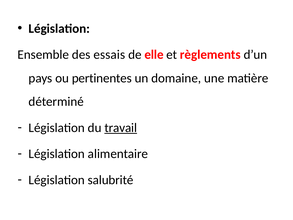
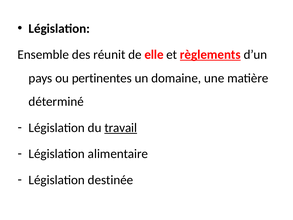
essais: essais -> réunit
règlements underline: none -> present
salubrité: salubrité -> destinée
